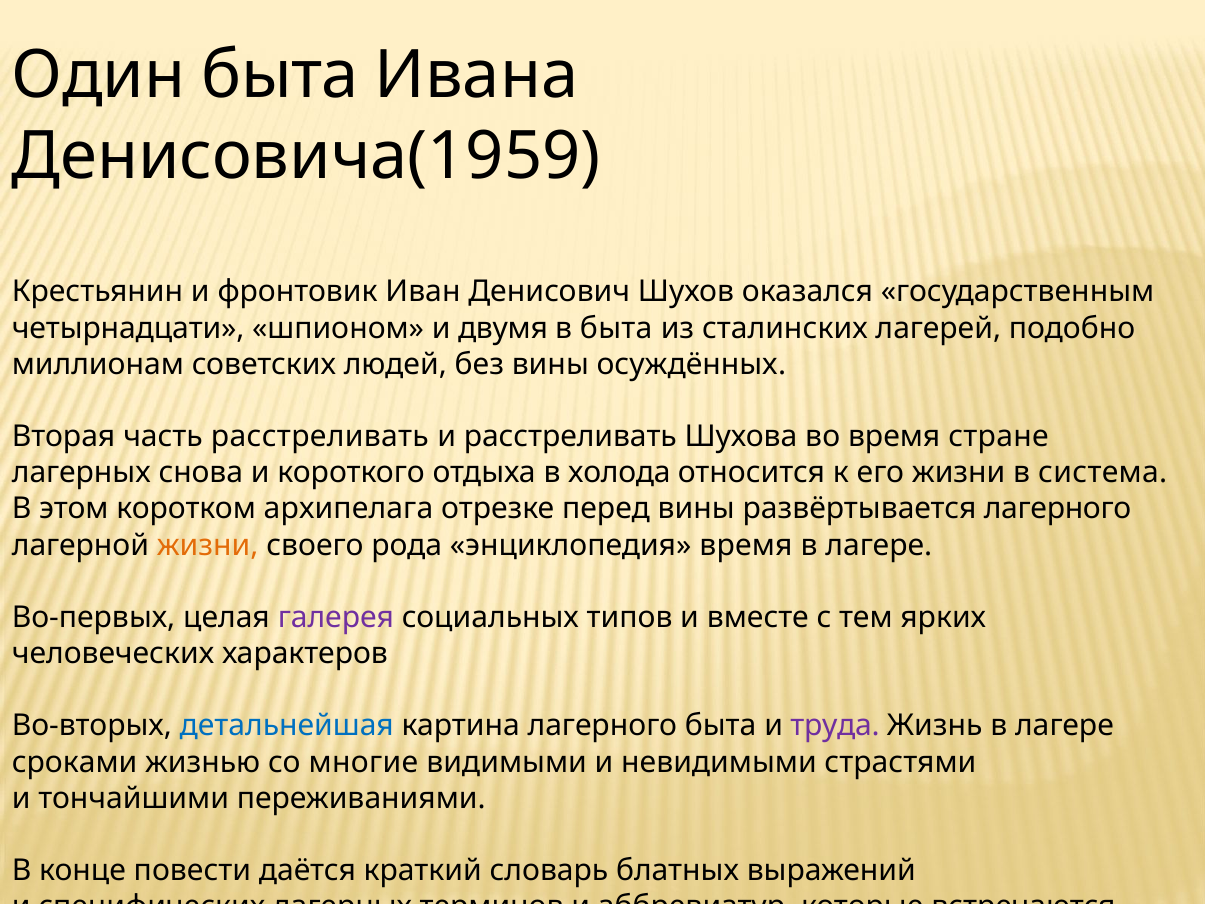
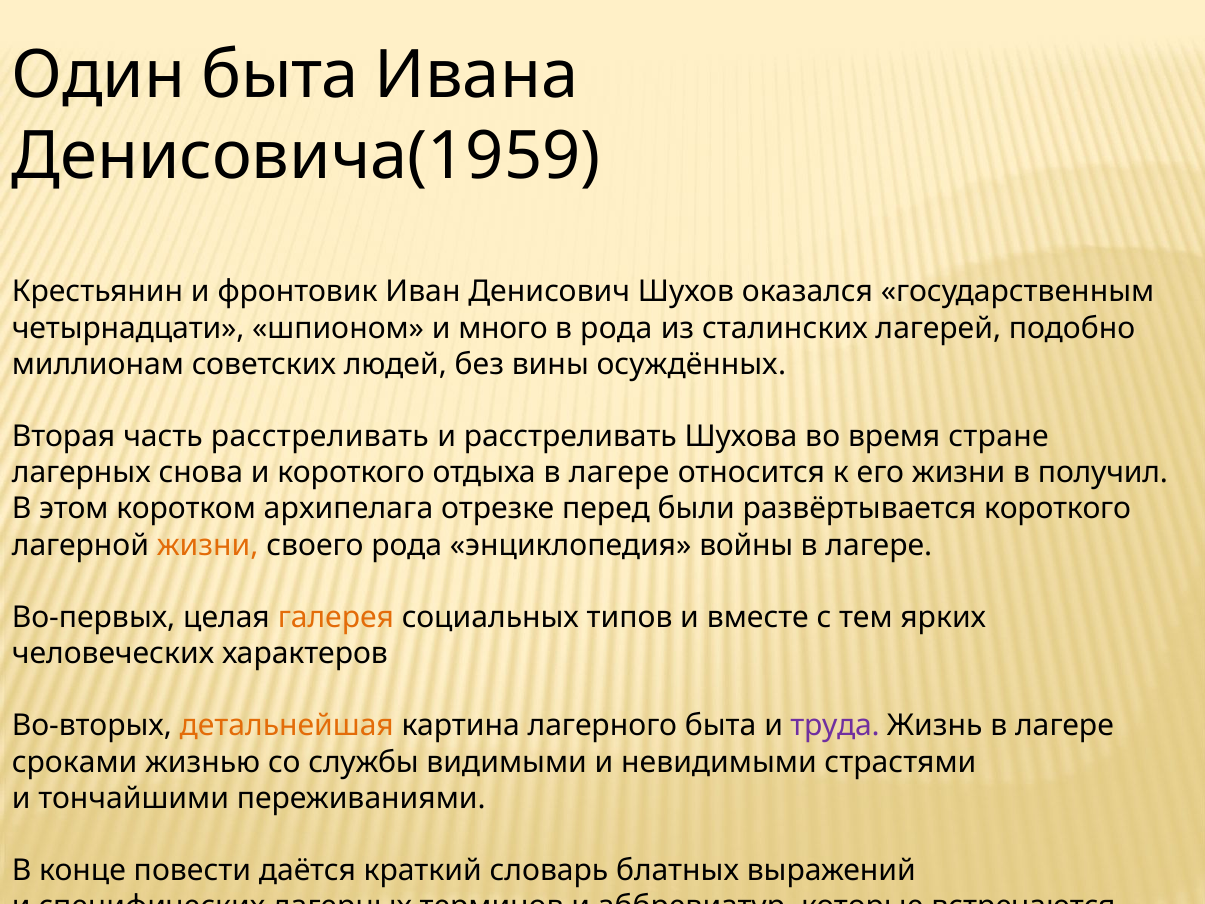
двумя: двумя -> много
в быта: быта -> рода
отдыха в холода: холода -> лагере
система: система -> получил
перед вины: вины -> были
развёртывается лагерного: лагерного -> короткого
энциклопедия время: время -> войны
галерея colour: purple -> orange
детальнейшая colour: blue -> orange
многие: многие -> службы
